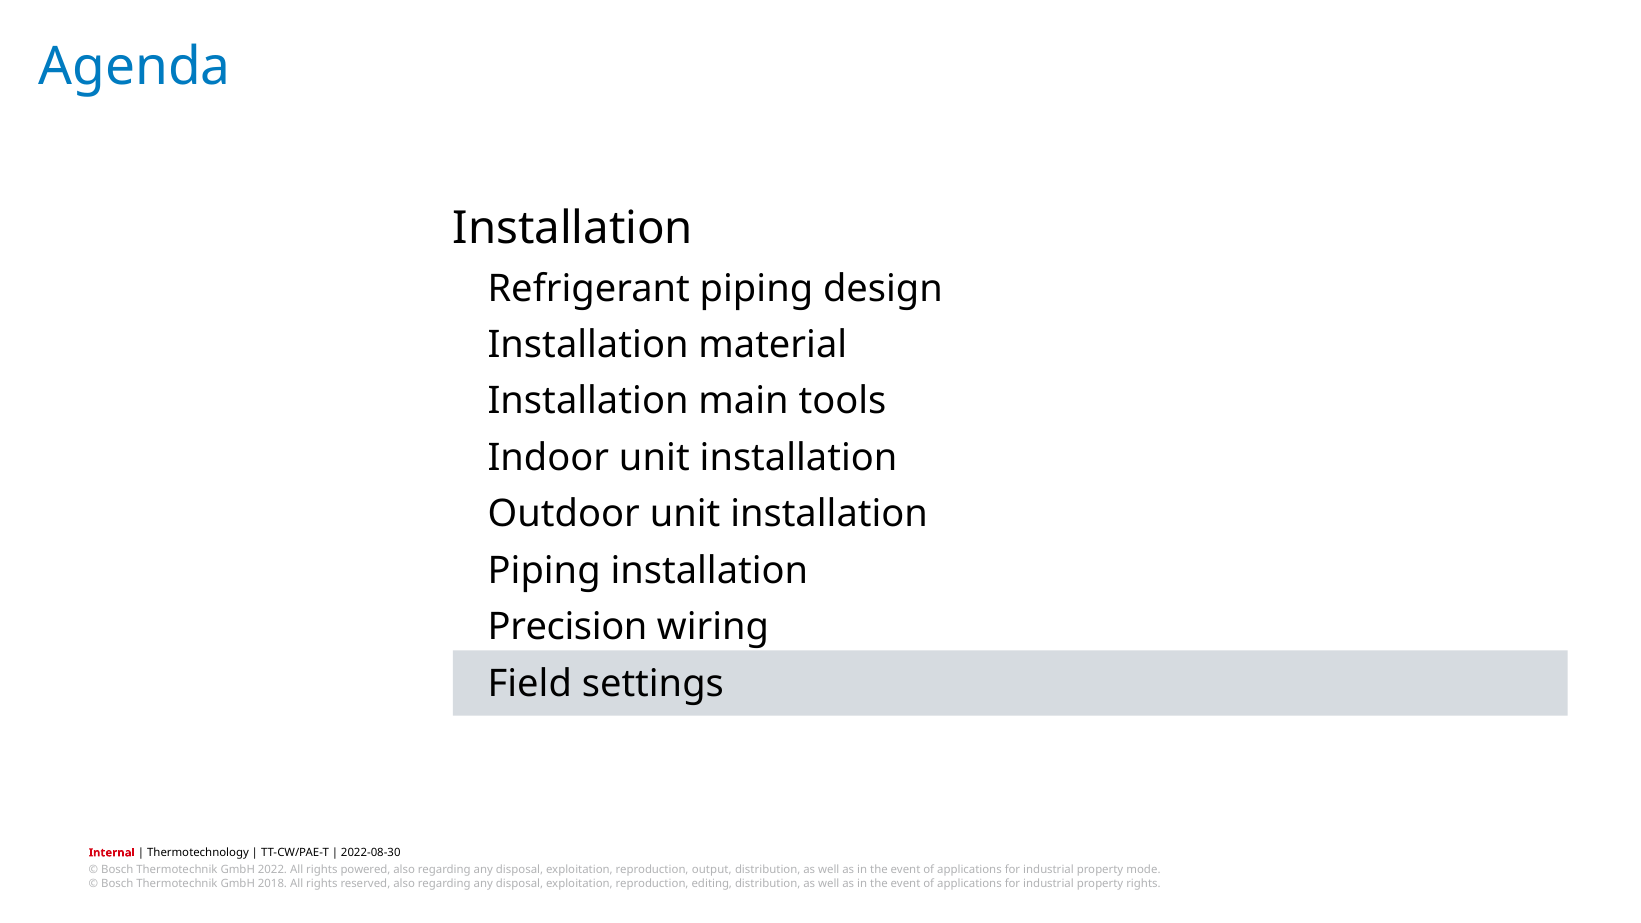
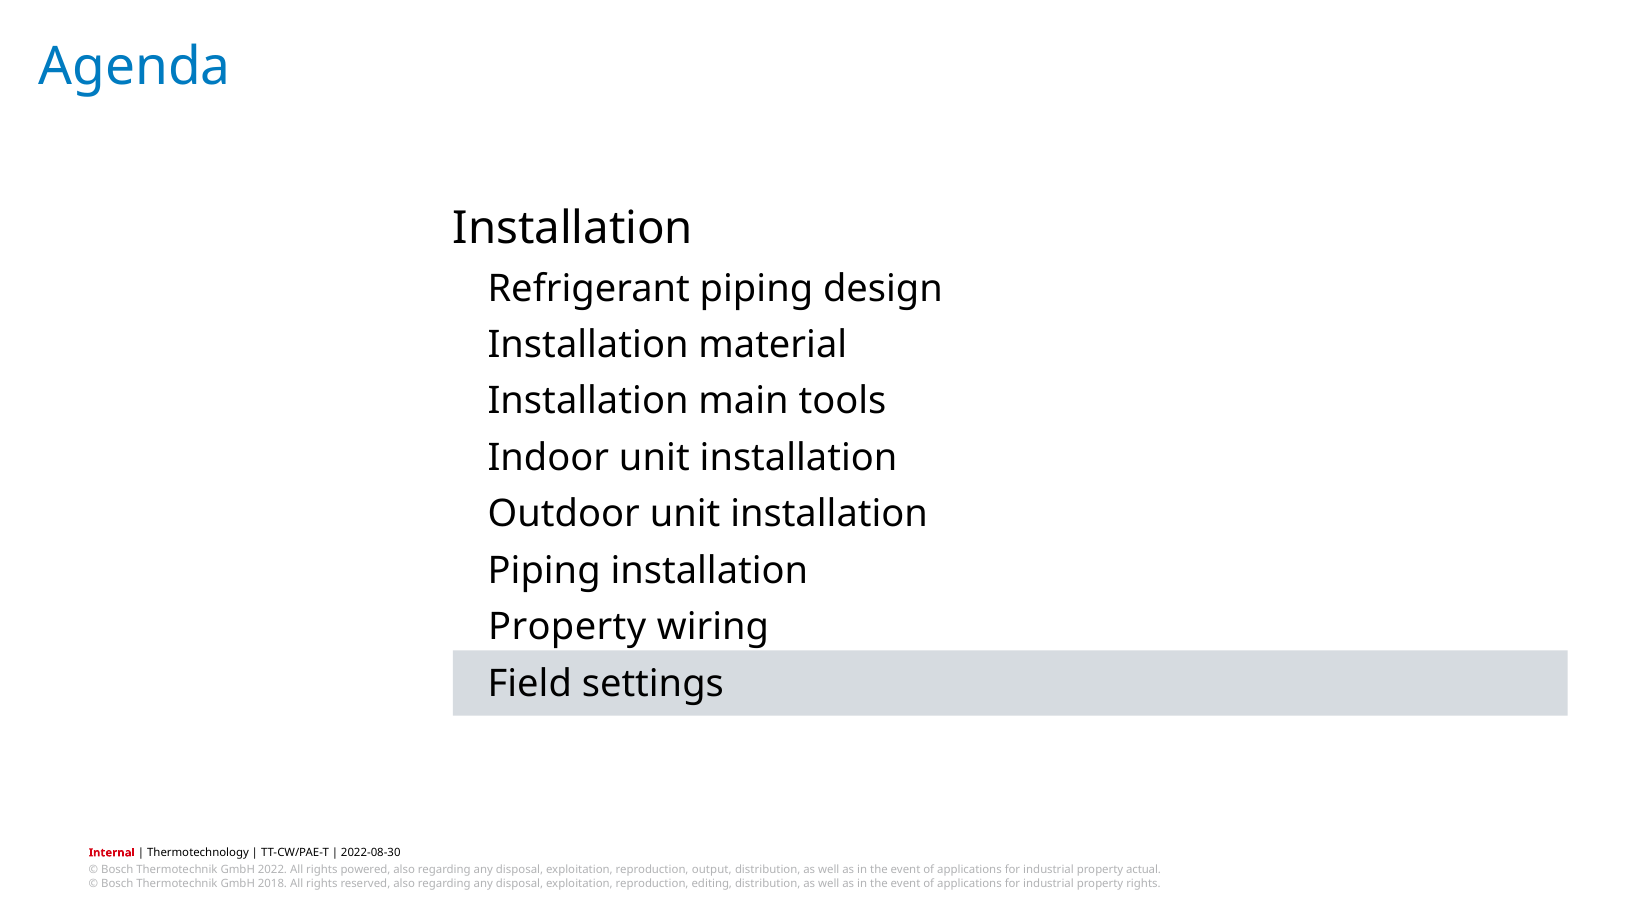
Precision at (568, 627): Precision -> Property
mode: mode -> actual
